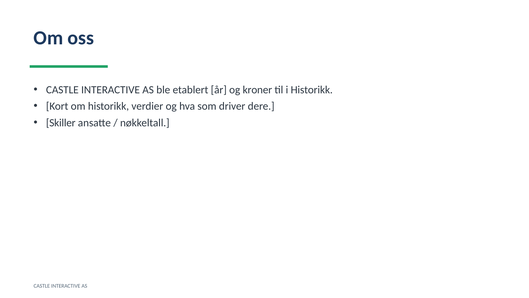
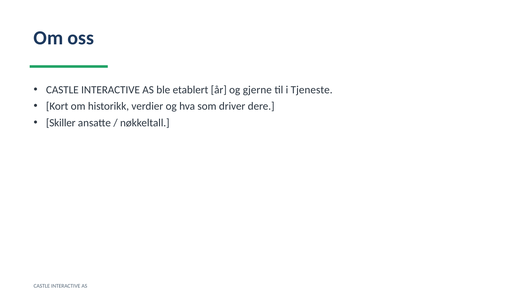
kroner: kroner -> gjerne
i Historikk: Historikk -> Tjeneste
